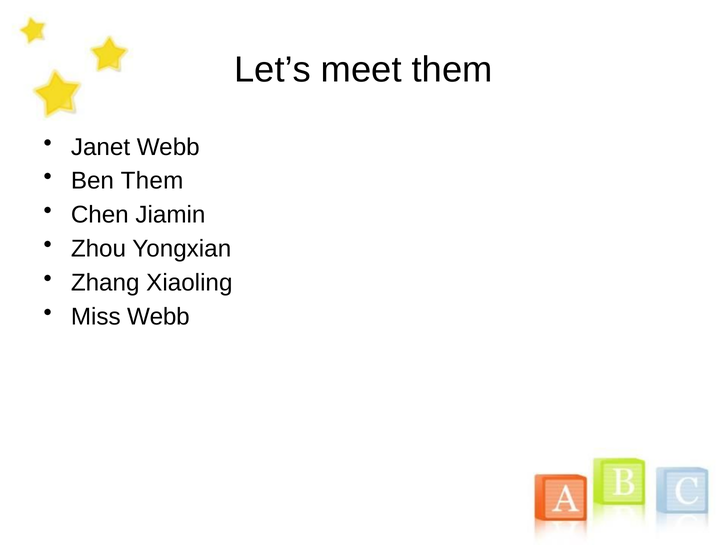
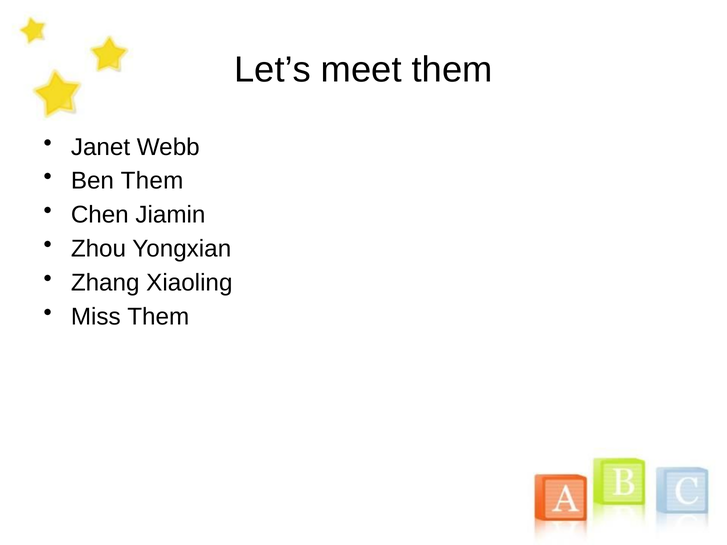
Miss Webb: Webb -> Them
